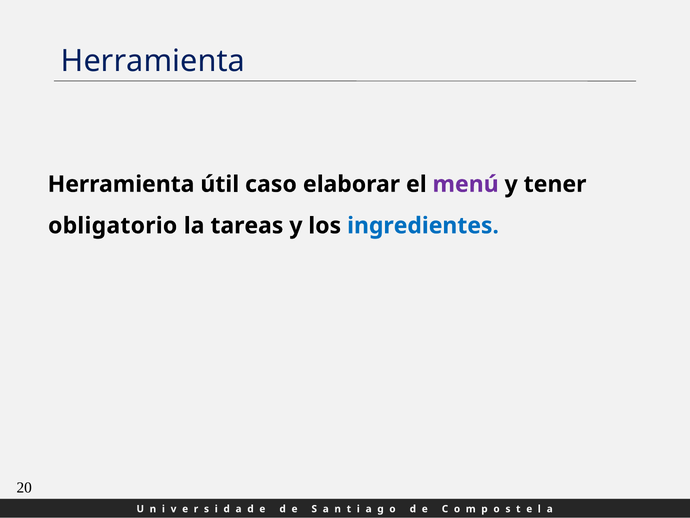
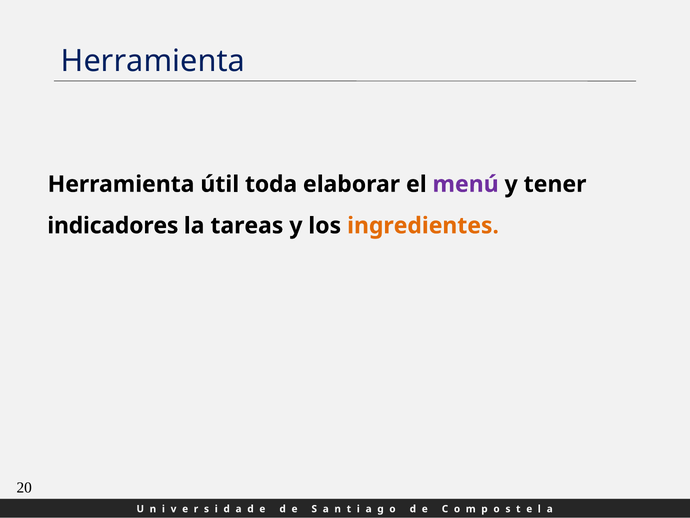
caso: caso -> toda
obligatorio: obligatorio -> indicadores
ingredientes colour: blue -> orange
